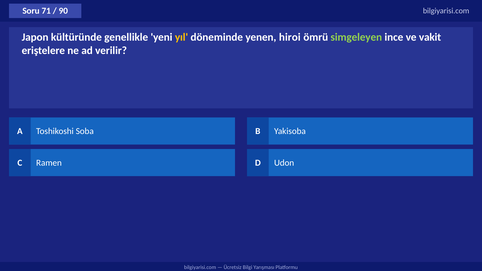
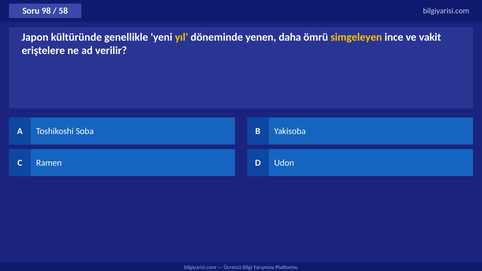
71: 71 -> 98
90: 90 -> 58
hiroi: hiroi -> daha
simgeleyen colour: light green -> yellow
